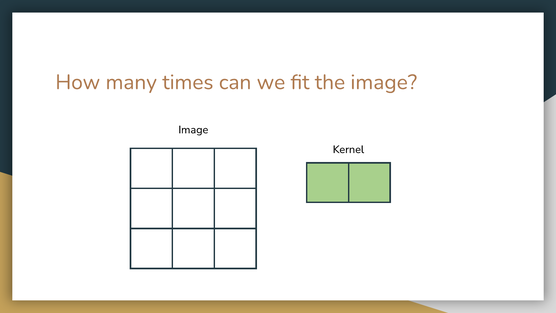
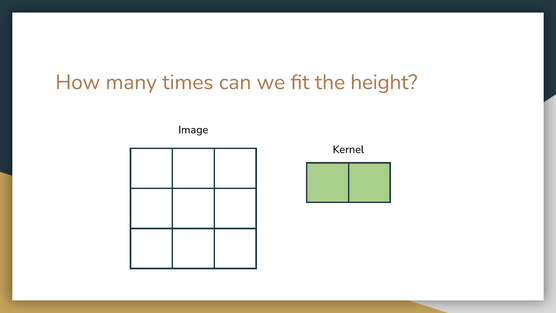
the image: image -> height
